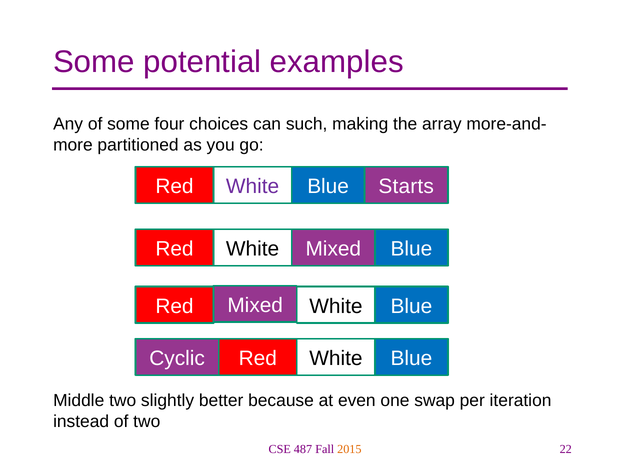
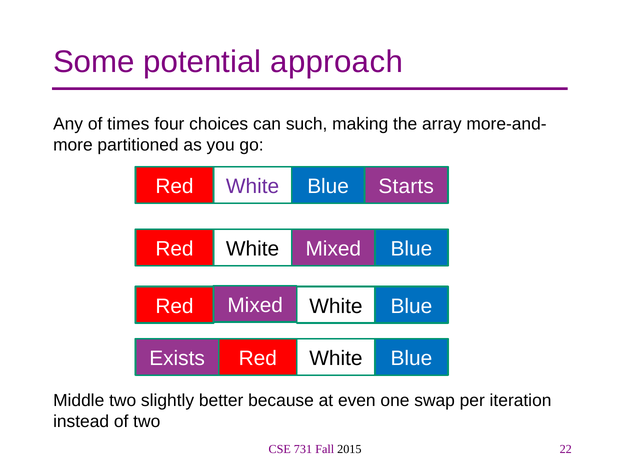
examples: examples -> approach
of some: some -> times
Cyclic: Cyclic -> Exists
487: 487 -> 731
2015 colour: orange -> black
